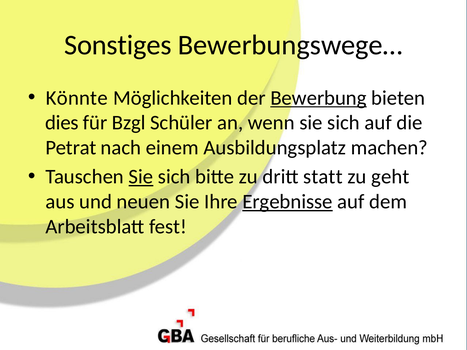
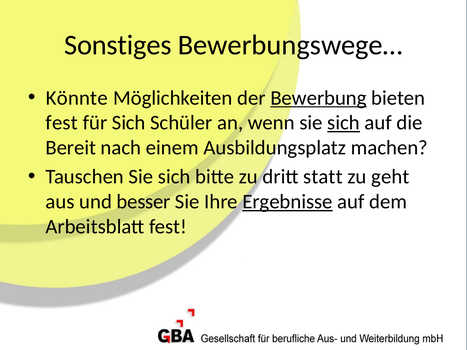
dies at (62, 123): dies -> fest
für Bzgl: Bzgl -> Sich
sich at (344, 123) underline: none -> present
Petrat: Petrat -> Bereit
Sie at (141, 177) underline: present -> none
neuen: neuen -> besser
